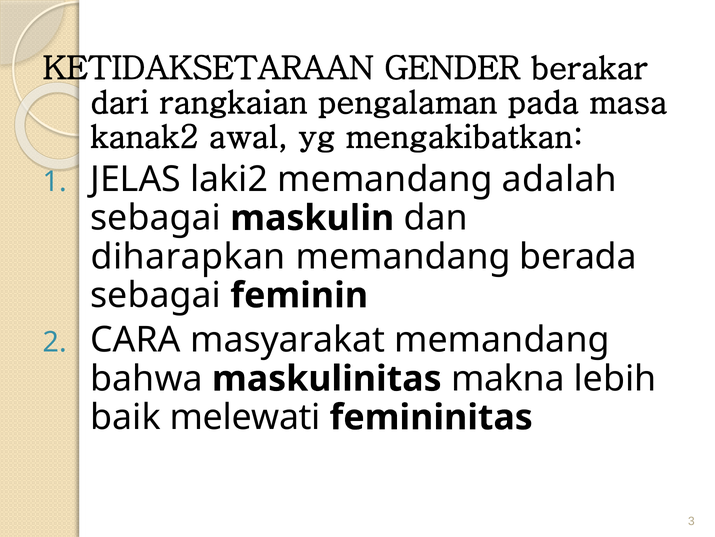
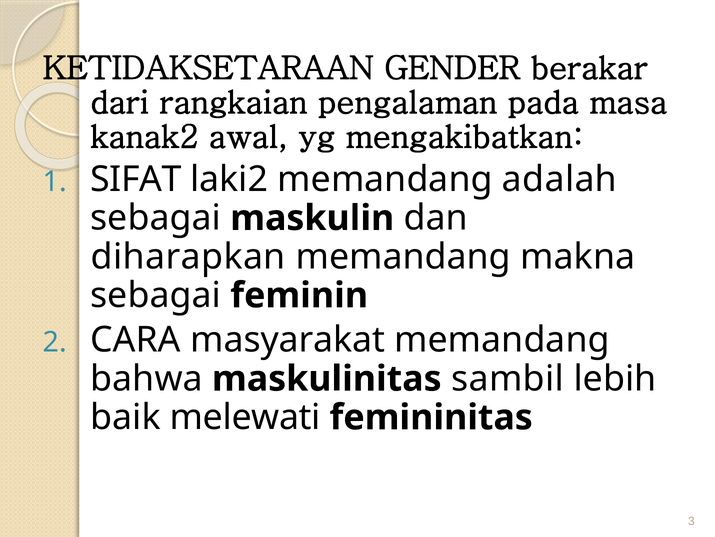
JELAS: JELAS -> SIFAT
berada: berada -> makna
makna: makna -> sambil
